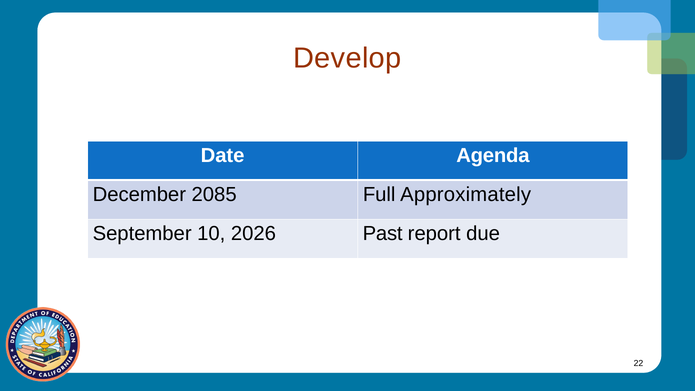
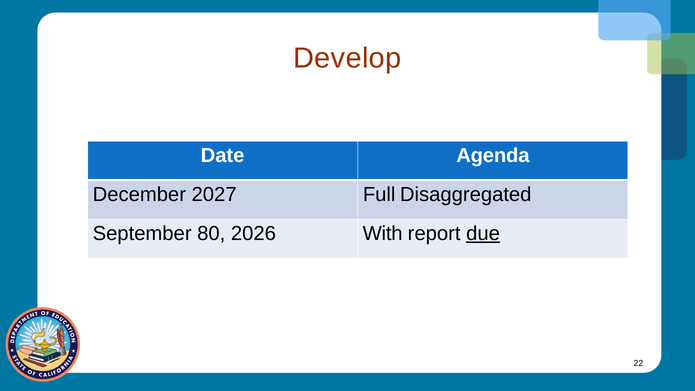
2085: 2085 -> 2027
Approximately: Approximately -> Disaggregated
10: 10 -> 80
Past: Past -> With
due underline: none -> present
